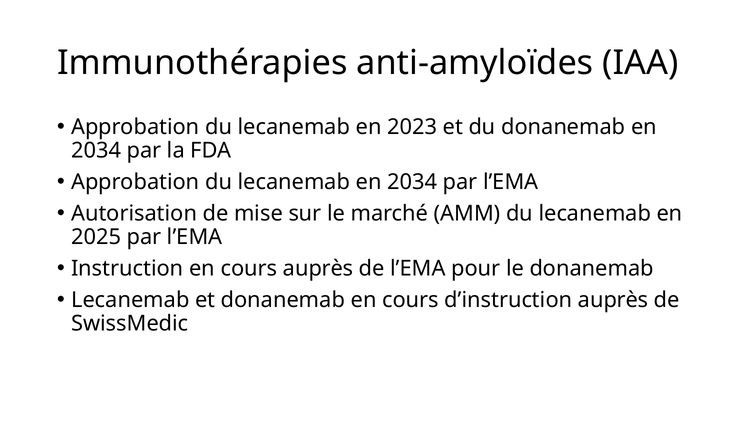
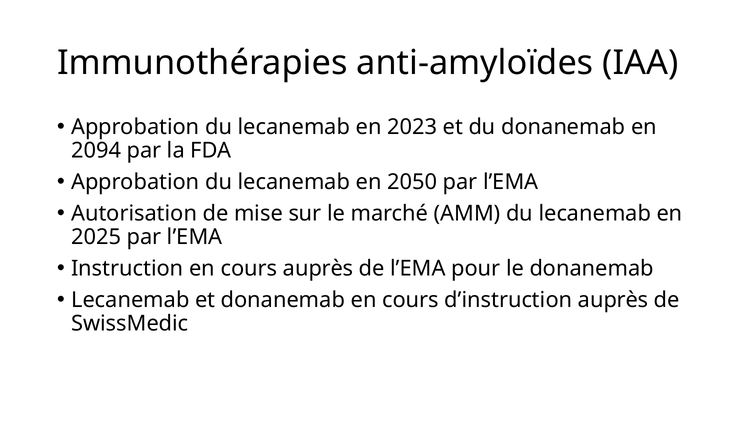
2034 at (96, 150): 2034 -> 2094
lecanemab en 2034: 2034 -> 2050
